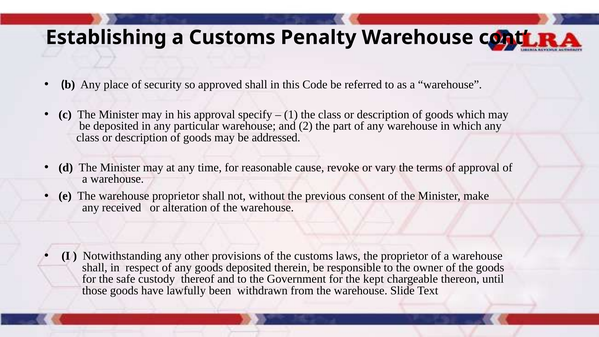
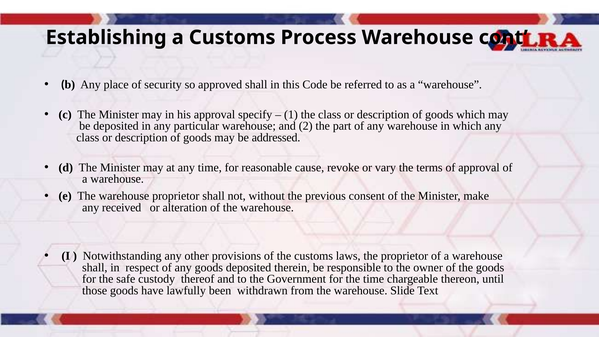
Penalty: Penalty -> Process
the kept: kept -> time
